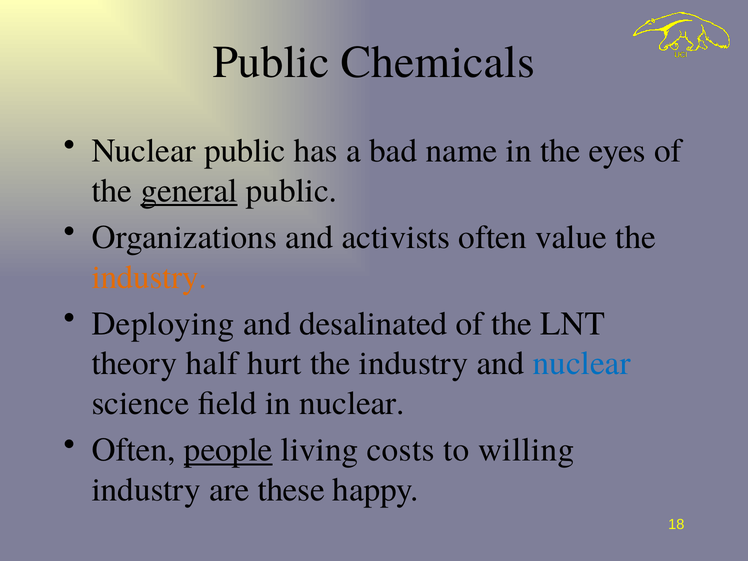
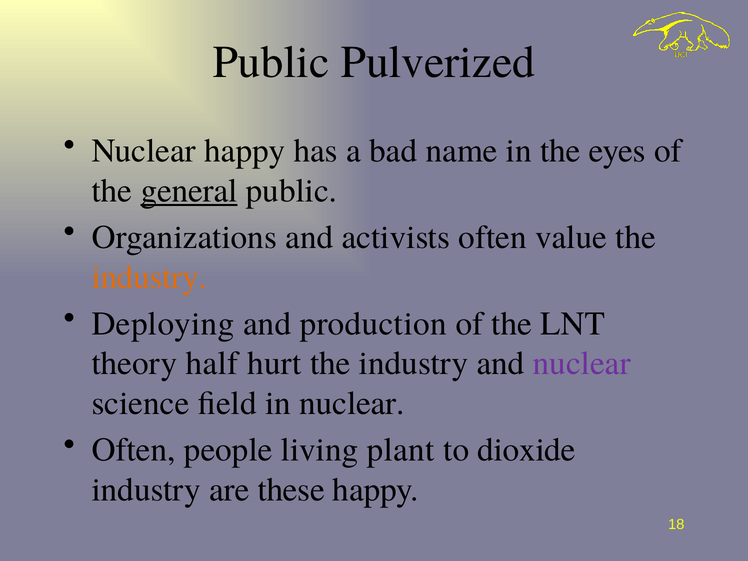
Chemicals: Chemicals -> Pulverized
Nuclear public: public -> happy
desalinated: desalinated -> production
nuclear at (582, 363) colour: blue -> purple
people underline: present -> none
costs: costs -> plant
willing: willing -> dioxide
